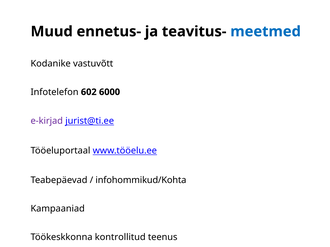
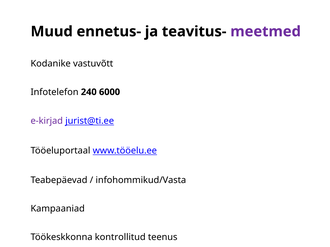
meetmed colour: blue -> purple
602: 602 -> 240
infohommikud/Kohta: infohommikud/Kohta -> infohommikud/Vasta
